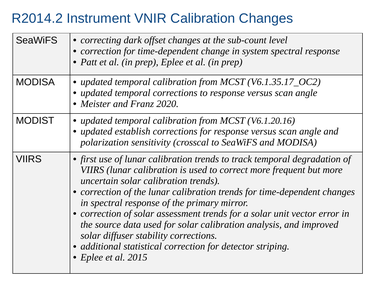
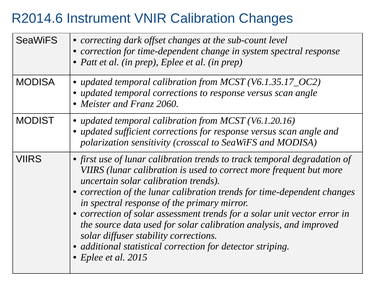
R2014.2: R2014.2 -> R2014.6
2020: 2020 -> 2060
establish: establish -> sufficient
